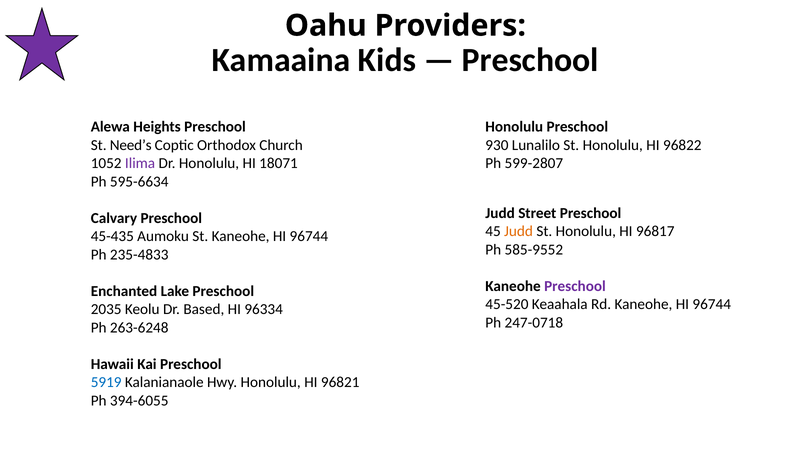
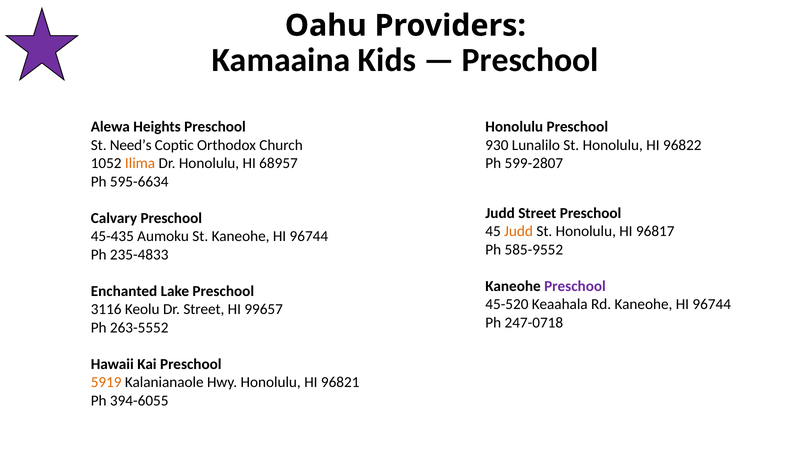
Ilima colour: purple -> orange
18071: 18071 -> 68957
2035: 2035 -> 3116
Dr Based: Based -> Street
96334: 96334 -> 99657
263-6248: 263-6248 -> 263-5552
5919 colour: blue -> orange
